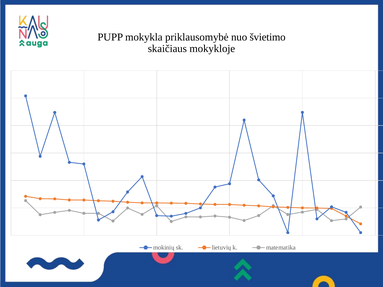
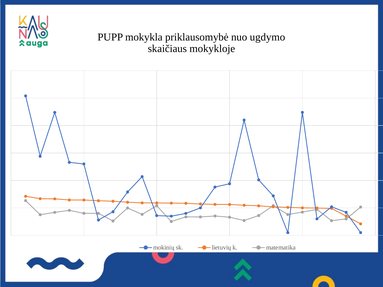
švietimo: švietimo -> ugdymo
